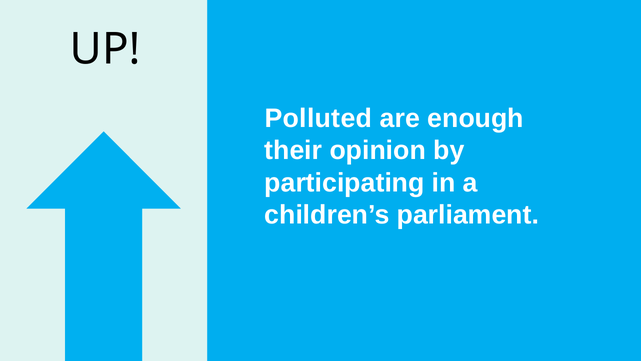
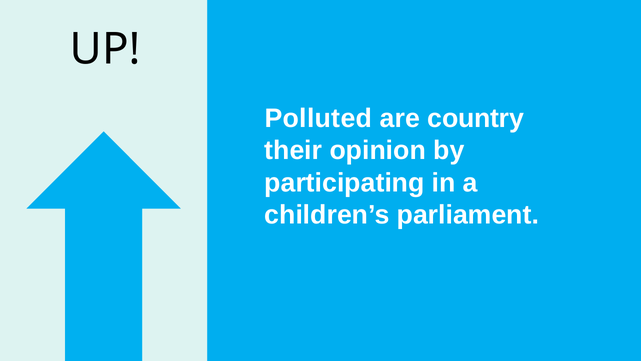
enough: enough -> country
